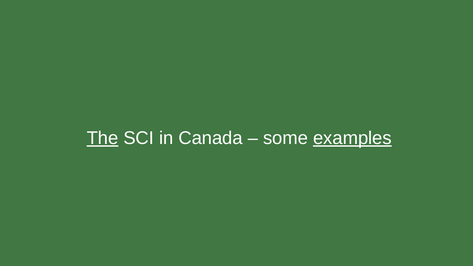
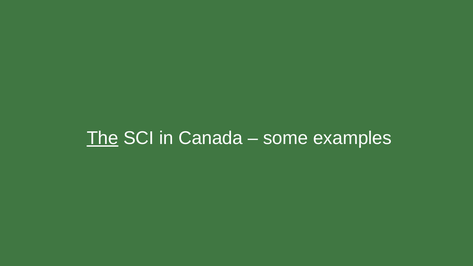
examples underline: present -> none
